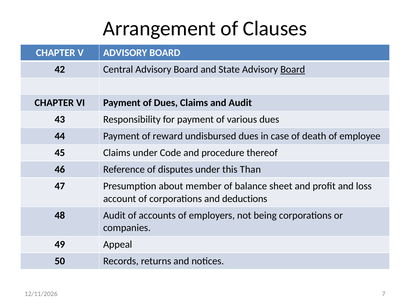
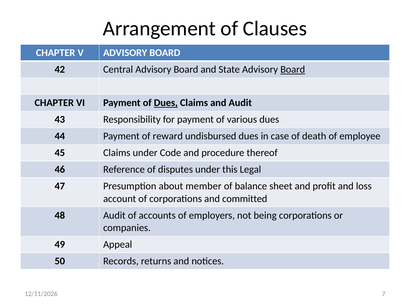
Dues at (166, 103) underline: none -> present
Than: Than -> Legal
deductions: deductions -> committed
